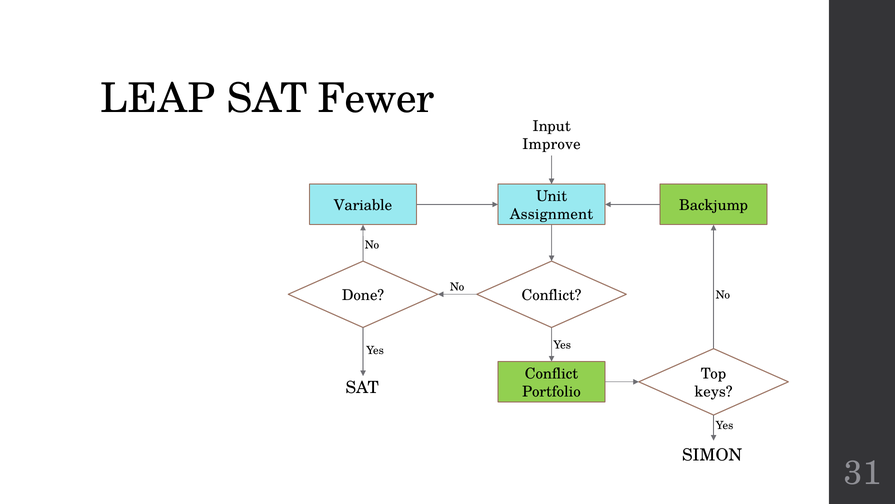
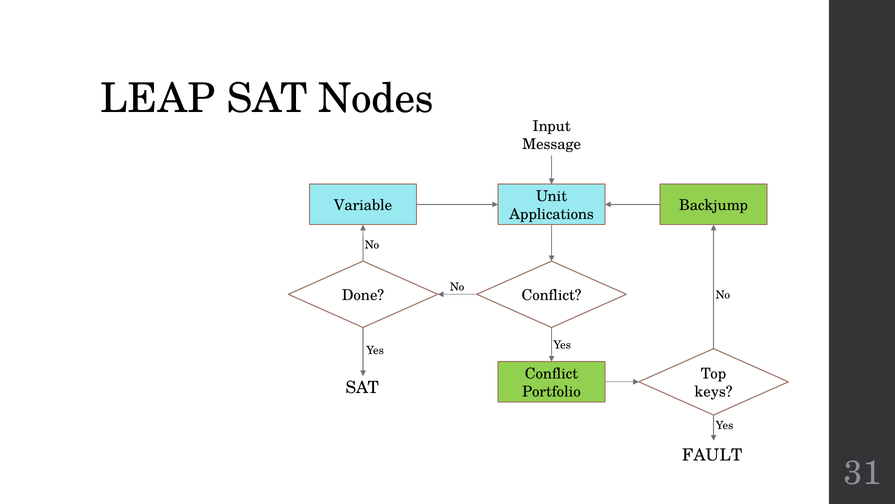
Fewer: Fewer -> Nodes
Improve: Improve -> Message
Assignment: Assignment -> Applications
SIMON: SIMON -> FAULT
